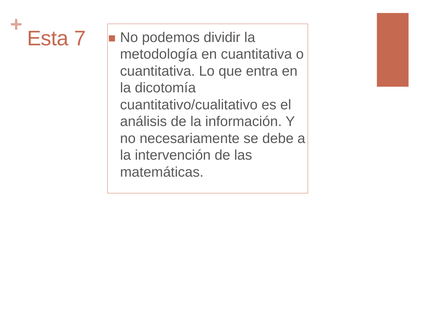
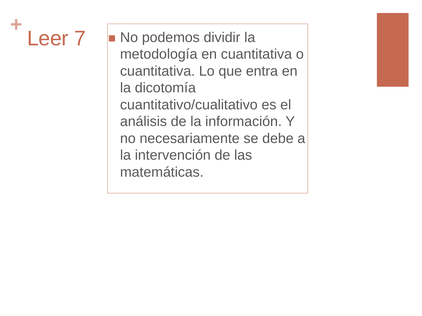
Esta: Esta -> Leer
